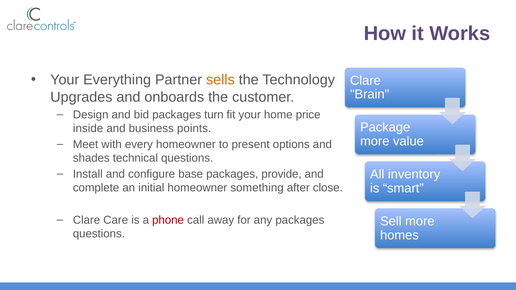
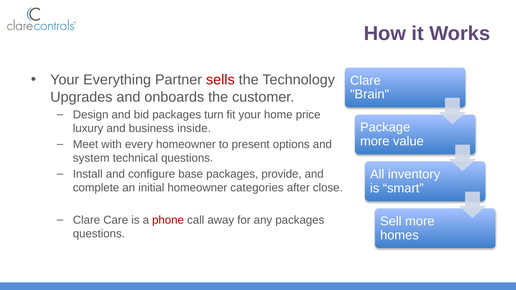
sells colour: orange -> red
inside: inside -> luxury
points: points -> inside
shades: shades -> system
something: something -> categories
